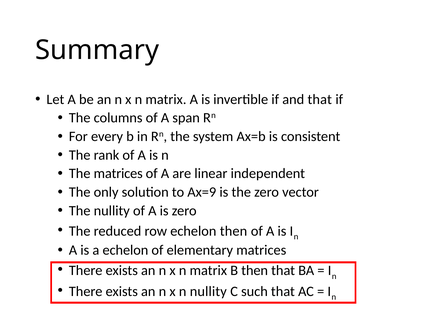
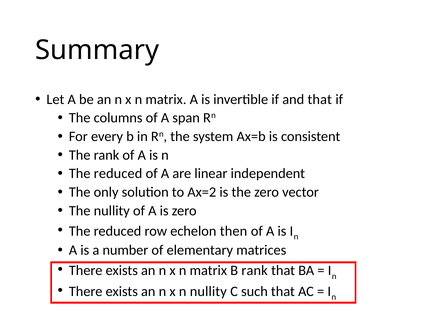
matrices at (118, 174): matrices -> reduced
Ax=9: Ax=9 -> Ax=2
a echelon: echelon -> number
B then: then -> rank
